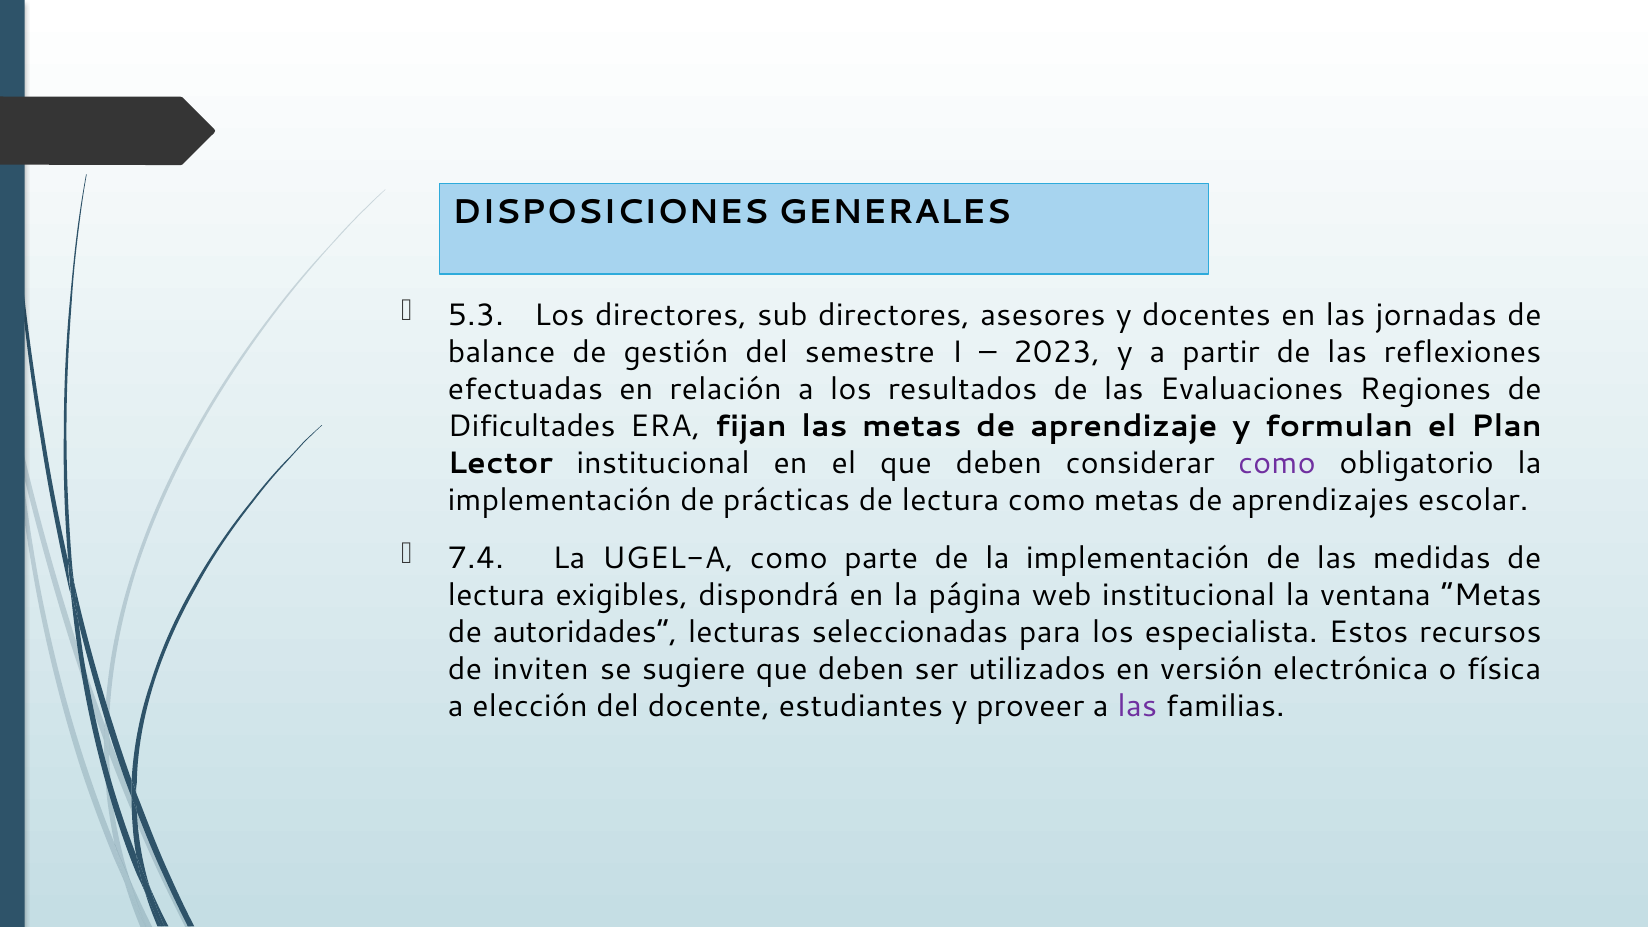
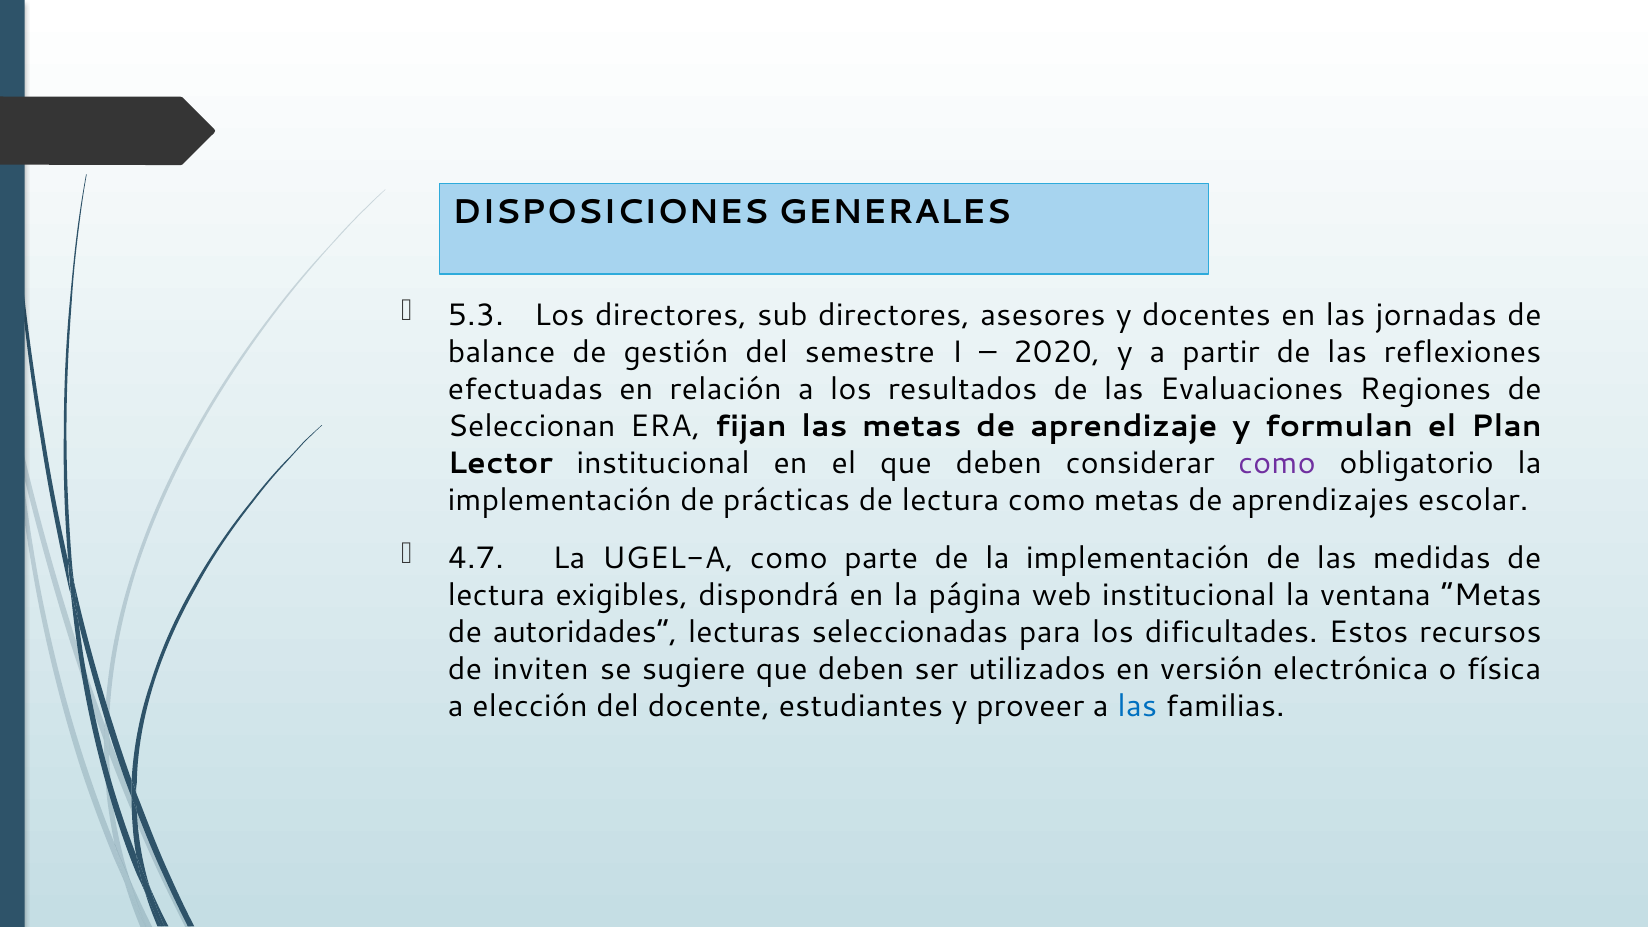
2023: 2023 -> 2020
Dificultades: Dificultades -> Seleccionan
7.4: 7.4 -> 4.7
especialista: especialista -> dificultades
las at (1137, 707) colour: purple -> blue
